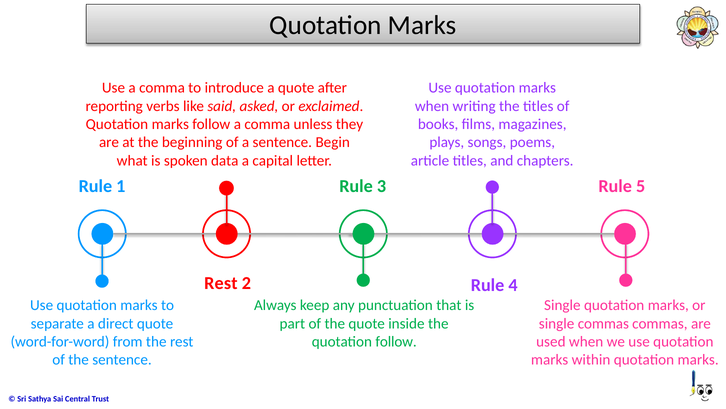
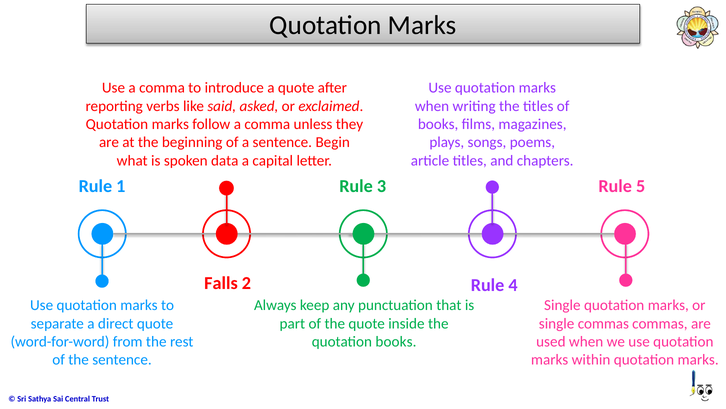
Rest at (221, 283): Rest -> Falls
quotation follow: follow -> books
